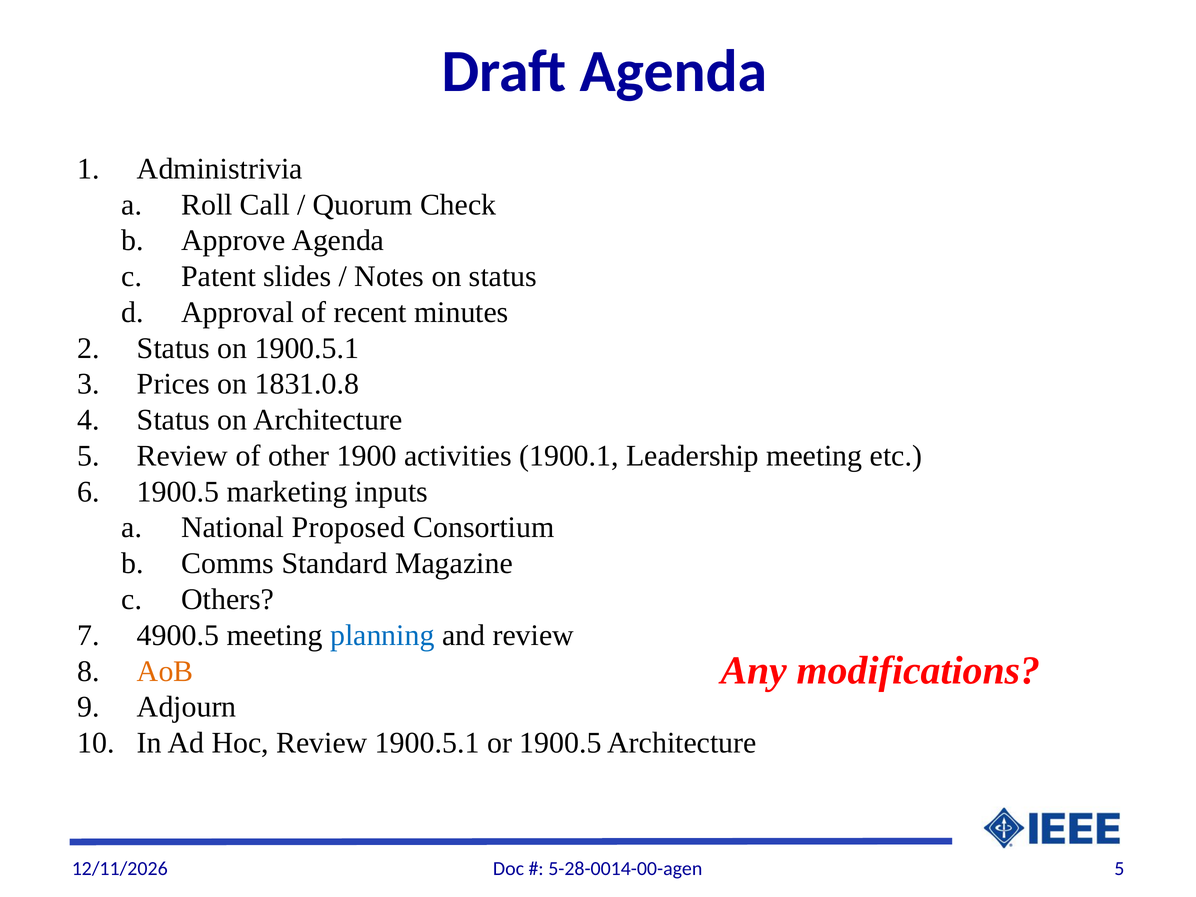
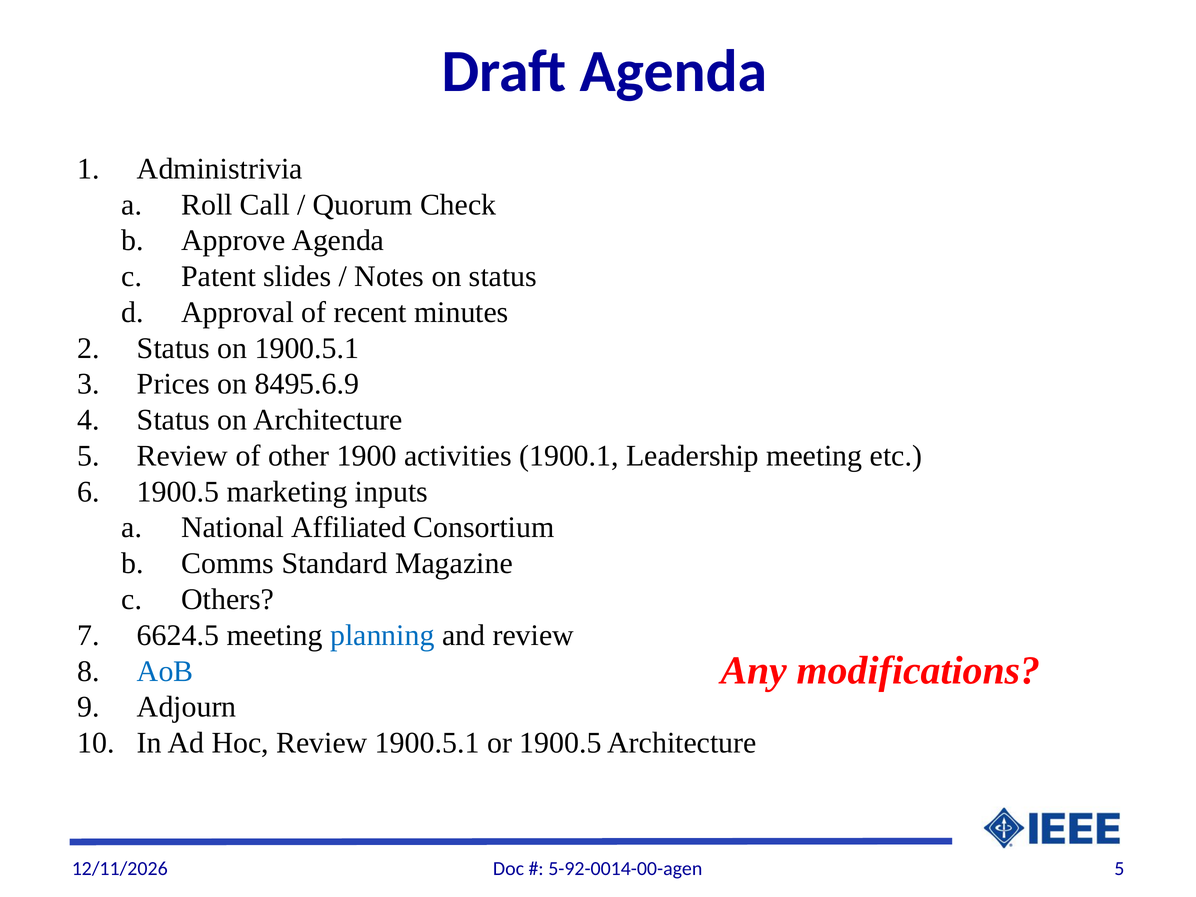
1831.0.8: 1831.0.8 -> 8495.6.9
Proposed: Proposed -> Affiliated
4900.5: 4900.5 -> 6624.5
AoB colour: orange -> blue
5-28-0014-00-agen: 5-28-0014-00-agen -> 5-92-0014-00-agen
